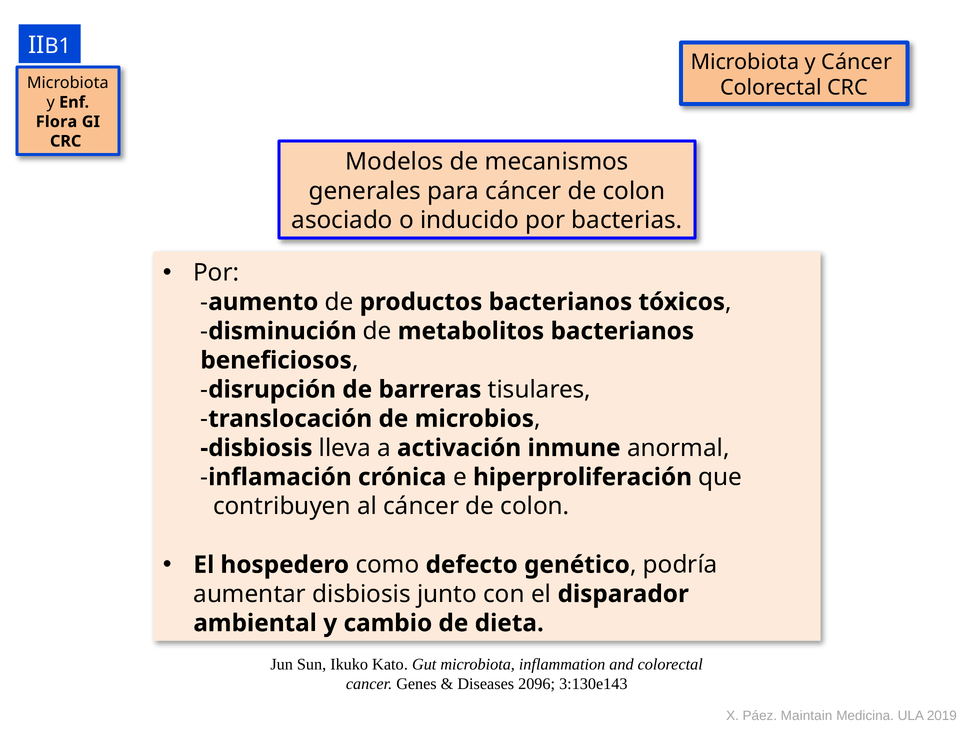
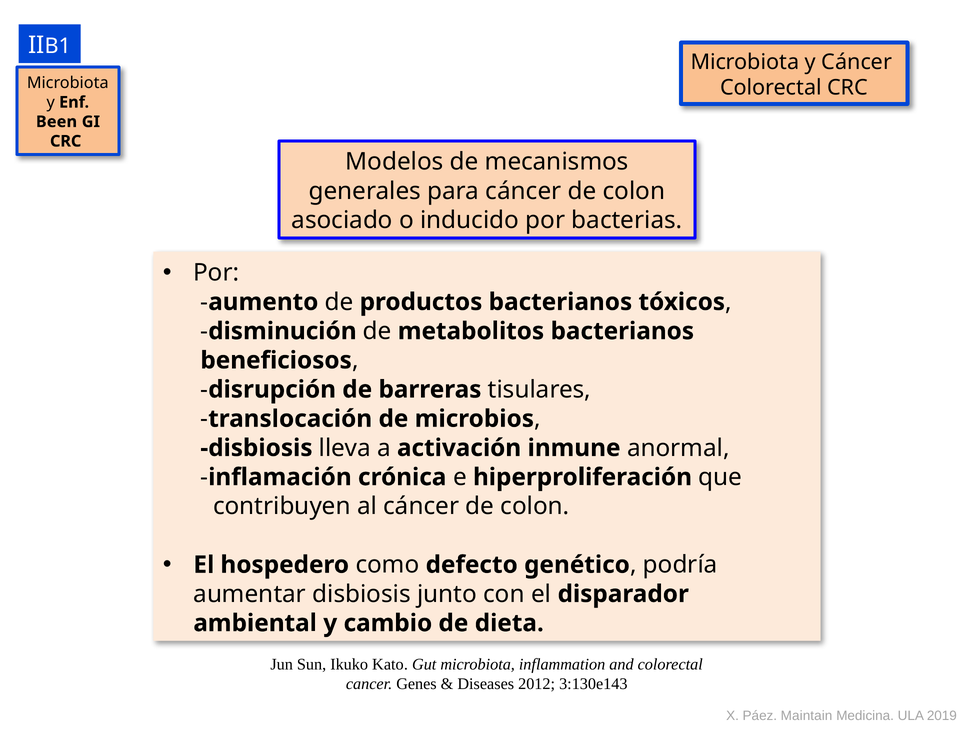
Flora: Flora -> Been
2096: 2096 -> 2012
